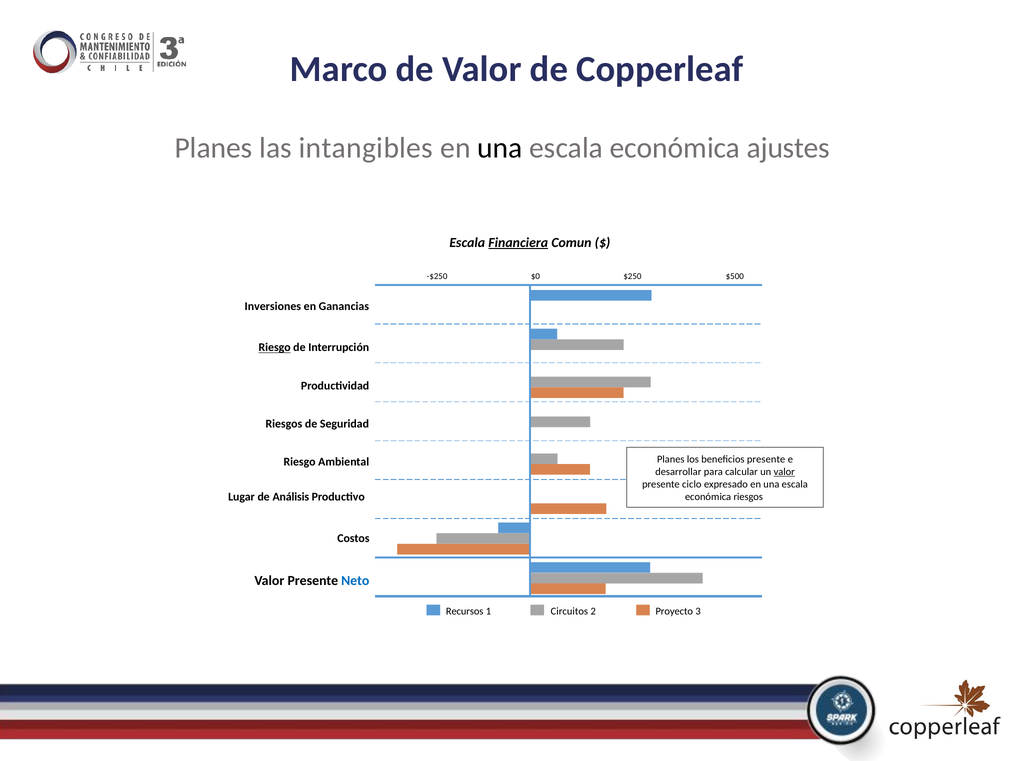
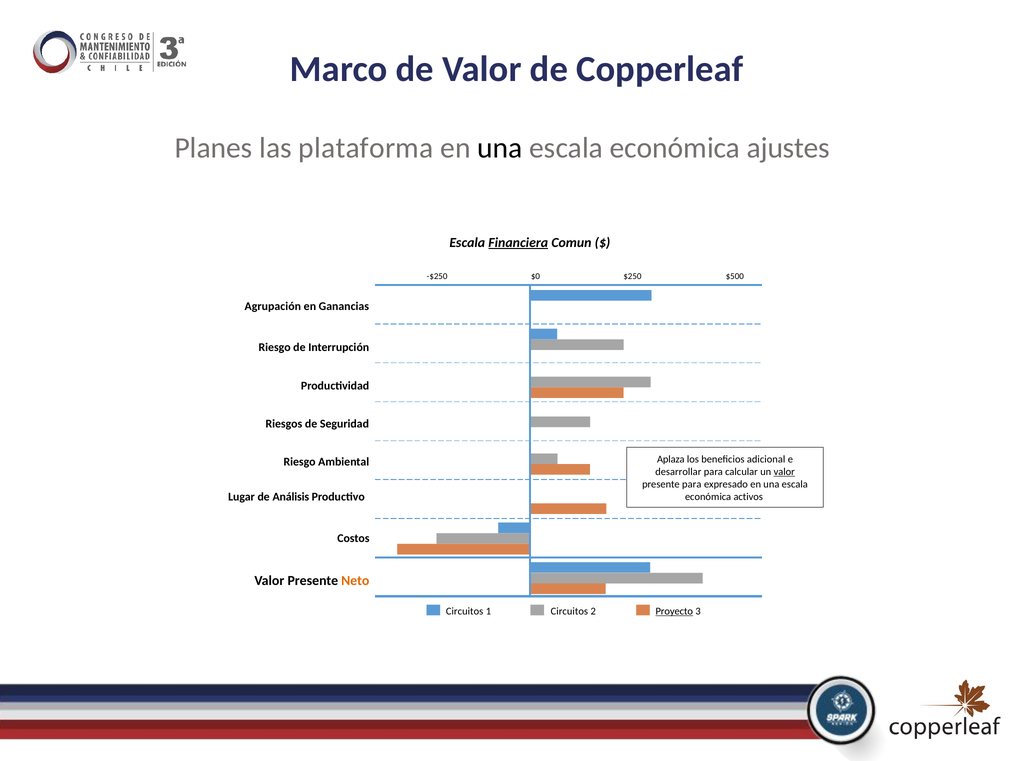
intangibles: intangibles -> plataforma
Inversiones: Inversiones -> Agrupación
Riesgo at (275, 348) underline: present -> none
Planes at (671, 460): Planes -> Aplaza
beneficios presente: presente -> adicional
presente ciclo: ciclo -> para
económica riesgos: riesgos -> activos
Neto colour: blue -> orange
Recursos at (465, 611): Recursos -> Circuitos
Proyecto underline: none -> present
